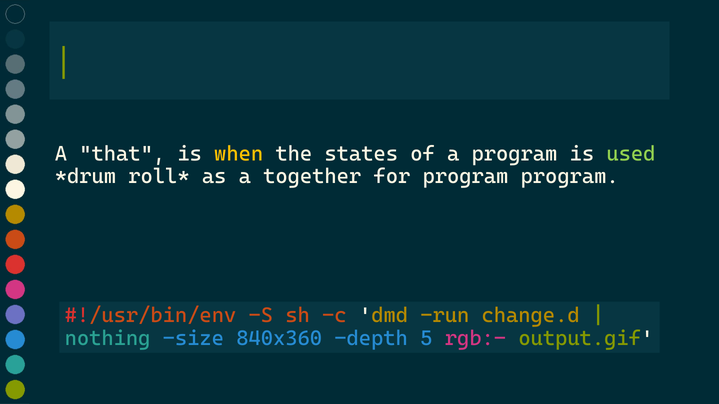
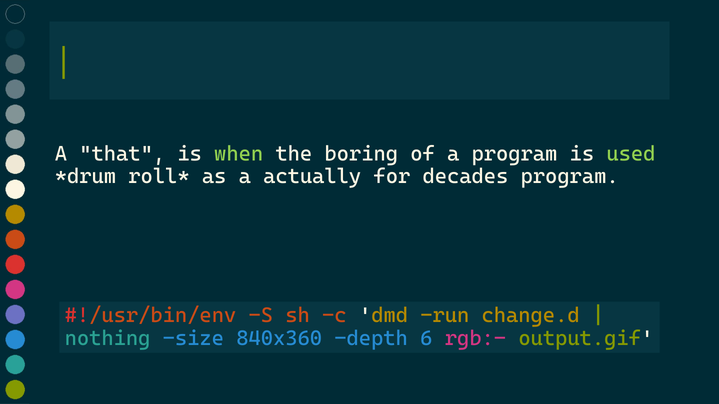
when colour: yellow -> light green
states: states -> boring
together: together -> actually
for program: program -> decades
5: 5 -> 6
